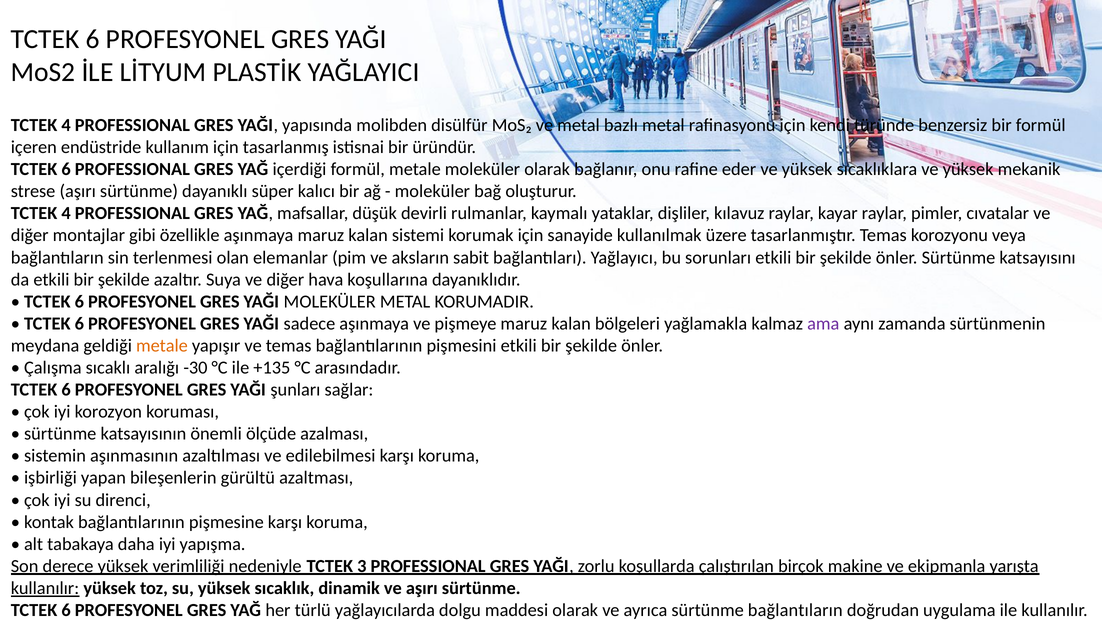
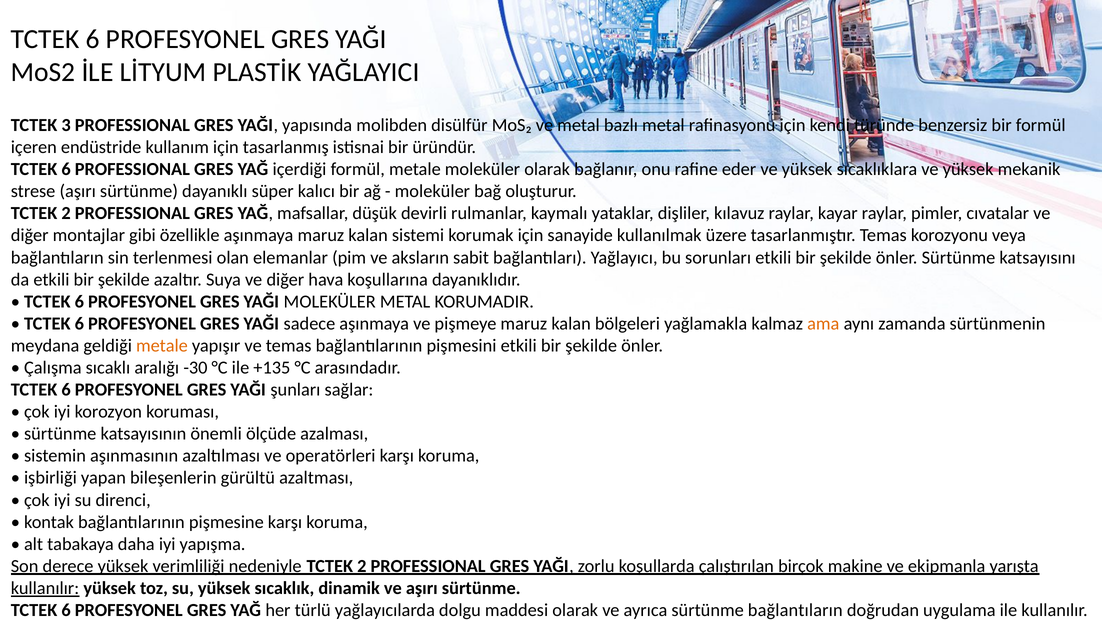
4 at (66, 125): 4 -> 3
4 at (66, 213): 4 -> 2
ama colour: purple -> orange
edilebilmesi: edilebilmesi -> operatörleri
nedeniyle TCTEK 3: 3 -> 2
